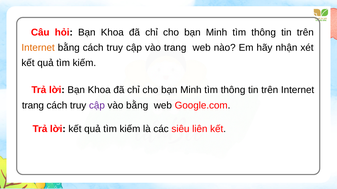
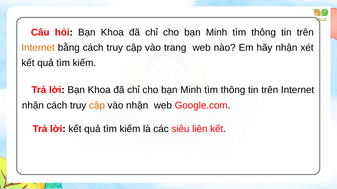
trang at (33, 106): trang -> nhận
cập at (97, 106) colour: purple -> orange
vào bằng: bằng -> nhận
